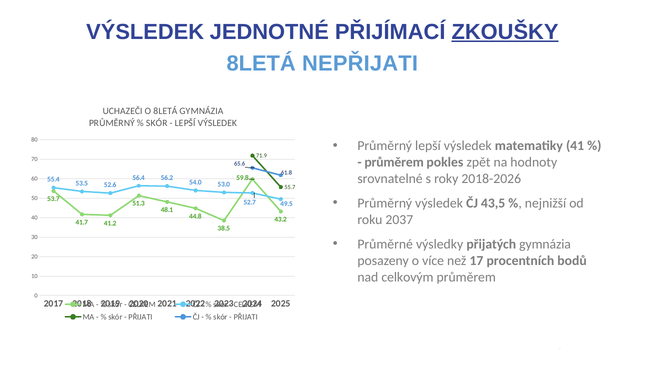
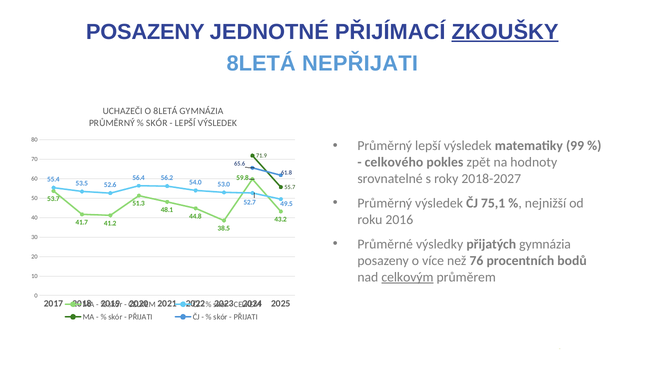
VÝSLEDEK at (145, 32): VÝSLEDEK -> POSAZENY
41: 41 -> 99
průměrem at (394, 162): průměrem -> celkového
2018-2026: 2018-2026 -> 2018-2027
43,5: 43,5 -> 75,1
2037: 2037 -> 2016
17: 17 -> 76
celkovým underline: none -> present
